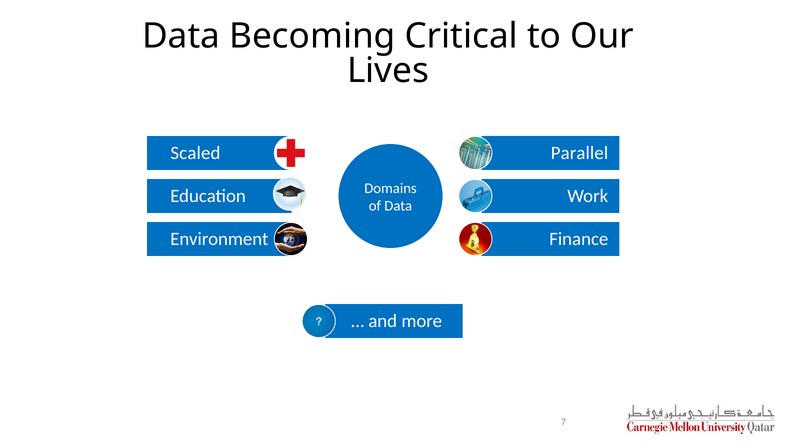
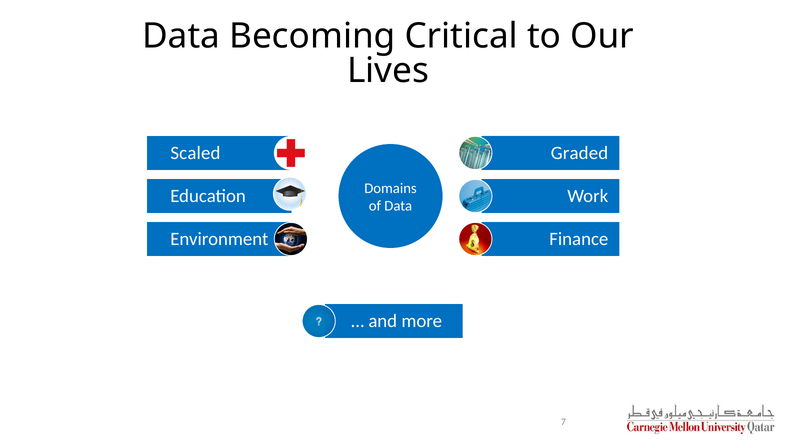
Parallel: Parallel -> Graded
